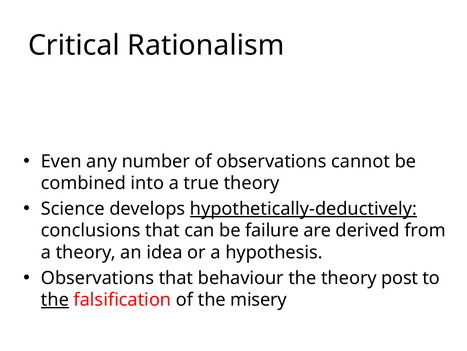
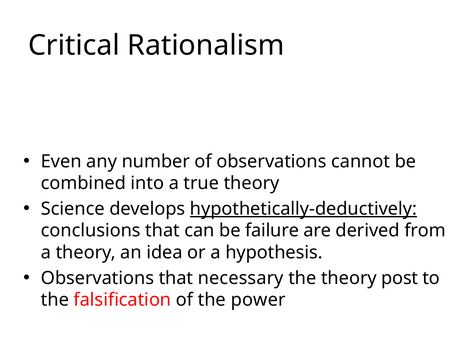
behaviour: behaviour -> necessary
the at (55, 299) underline: present -> none
misery: misery -> power
